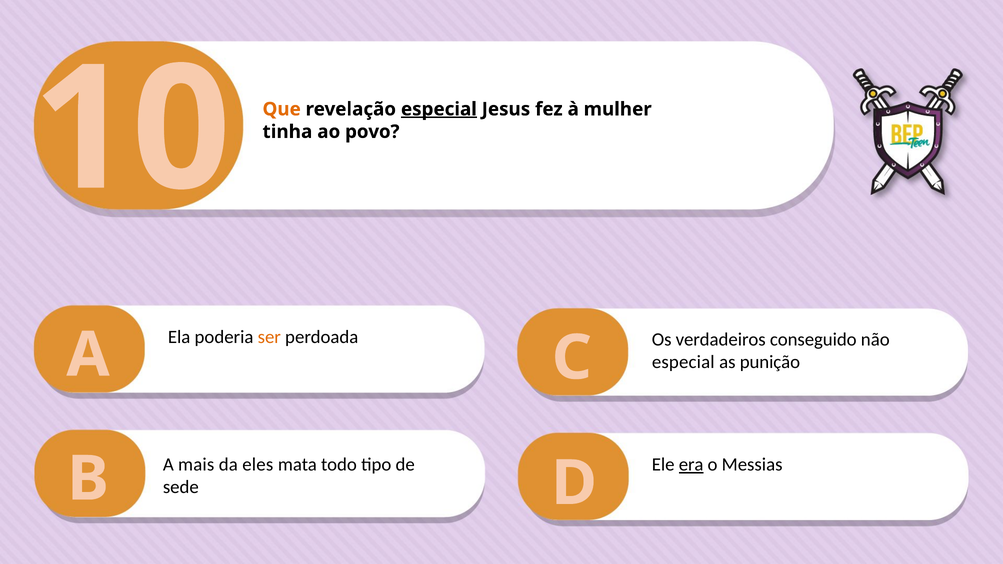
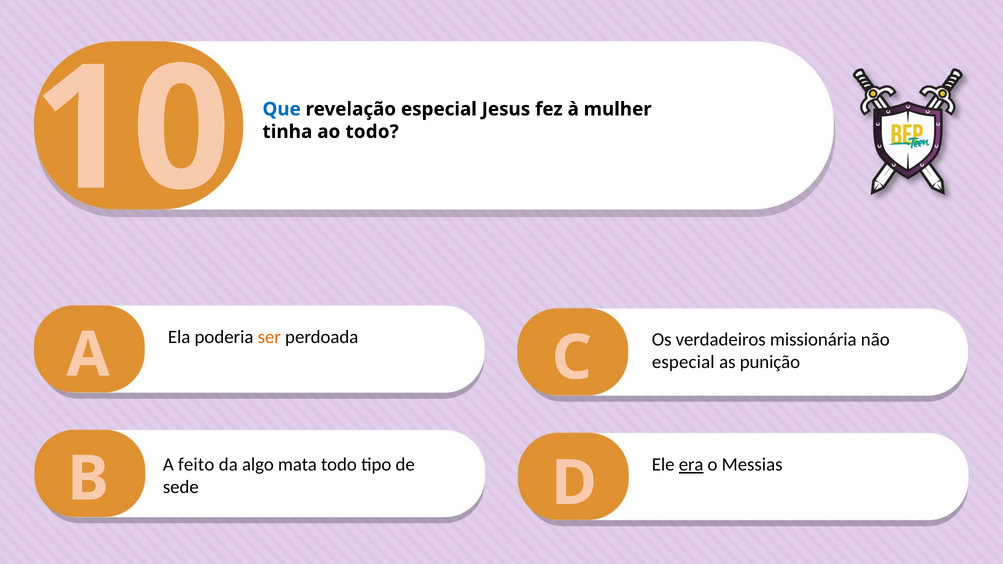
Que colour: orange -> blue
especial at (439, 109) underline: present -> none
ao povo: povo -> todo
conseguido: conseguido -> missionária
mais: mais -> feito
eles: eles -> algo
